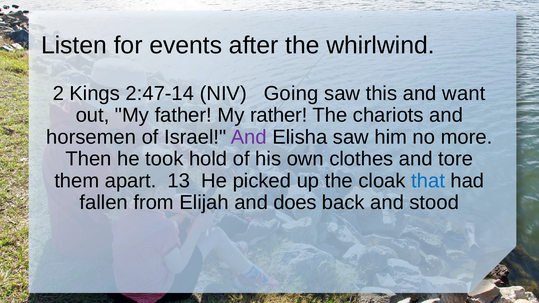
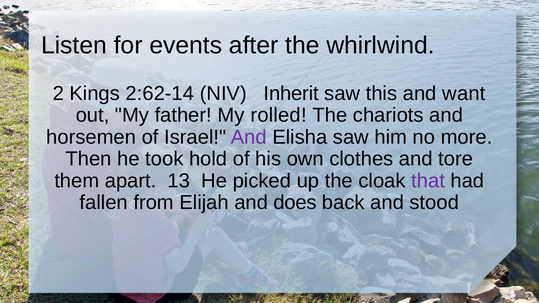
2:47-14: 2:47-14 -> 2:62-14
Going: Going -> Inherit
rather: rather -> rolled
that colour: blue -> purple
